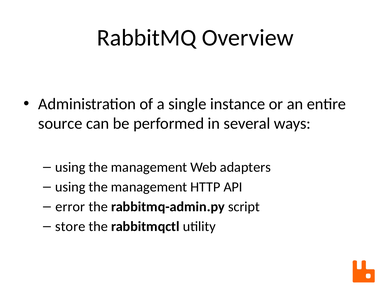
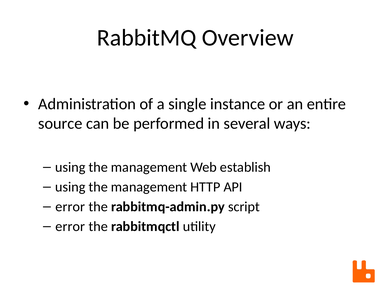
adapters: adapters -> establish
store at (70, 227): store -> error
